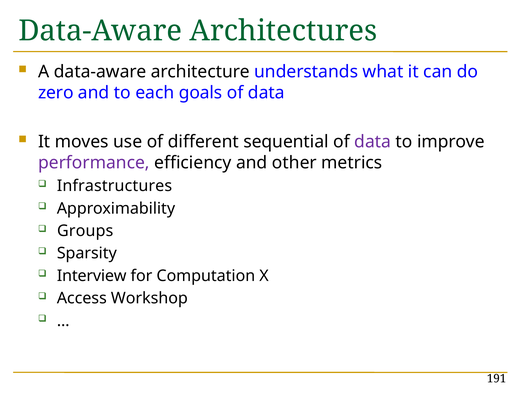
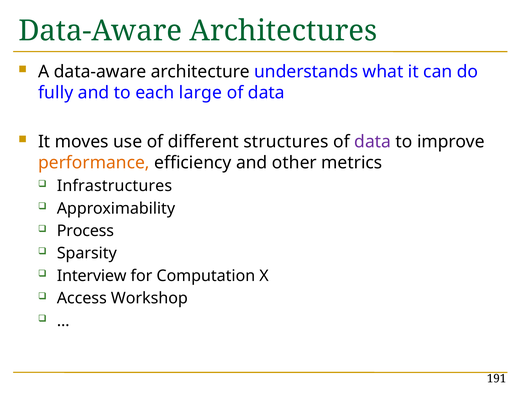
zero: zero -> fully
goals: goals -> large
sequential: sequential -> structures
performance colour: purple -> orange
Groups: Groups -> Process
